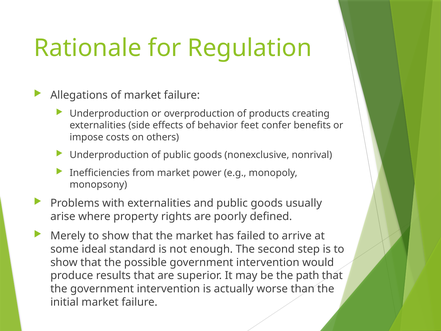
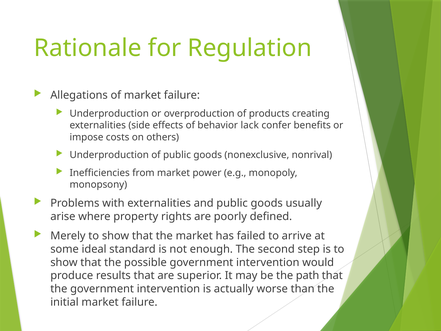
feet: feet -> lack
